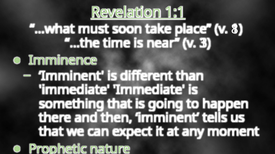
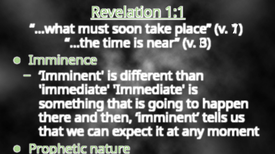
8: 8 -> 7
1: 1 -> 0
